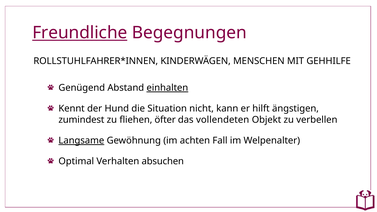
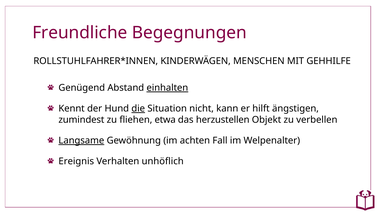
Freundliche underline: present -> none
die underline: none -> present
öfter: öfter -> etwa
vollendeten: vollendeten -> herzustellen
Optimal: Optimal -> Ereignis
absuchen: absuchen -> unhöflich
